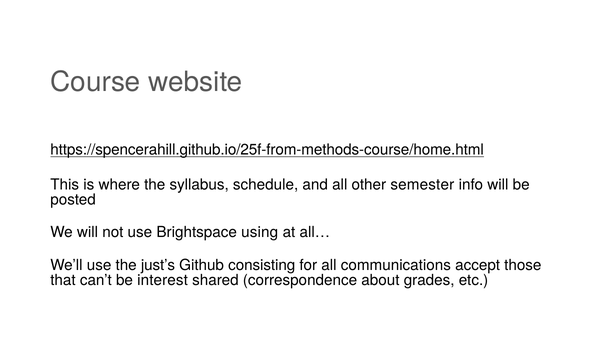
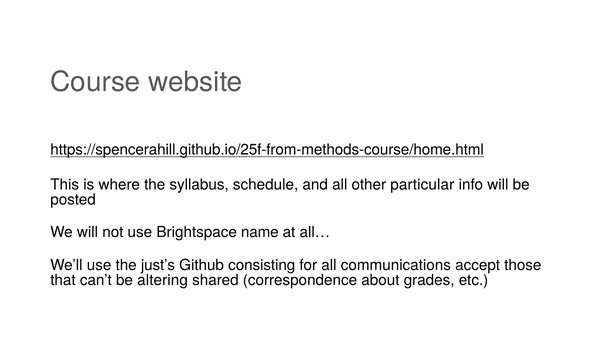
semester: semester -> particular
using: using -> name
interest: interest -> altering
